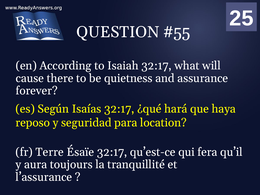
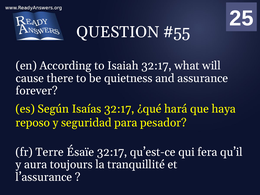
location: location -> pesador
